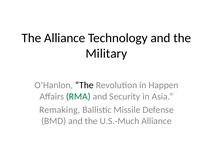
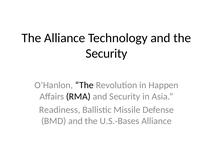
Military at (106, 54): Military -> Security
RMA colour: green -> black
Remaking: Remaking -> Readiness
U.S.-Much: U.S.-Much -> U.S.-Bases
